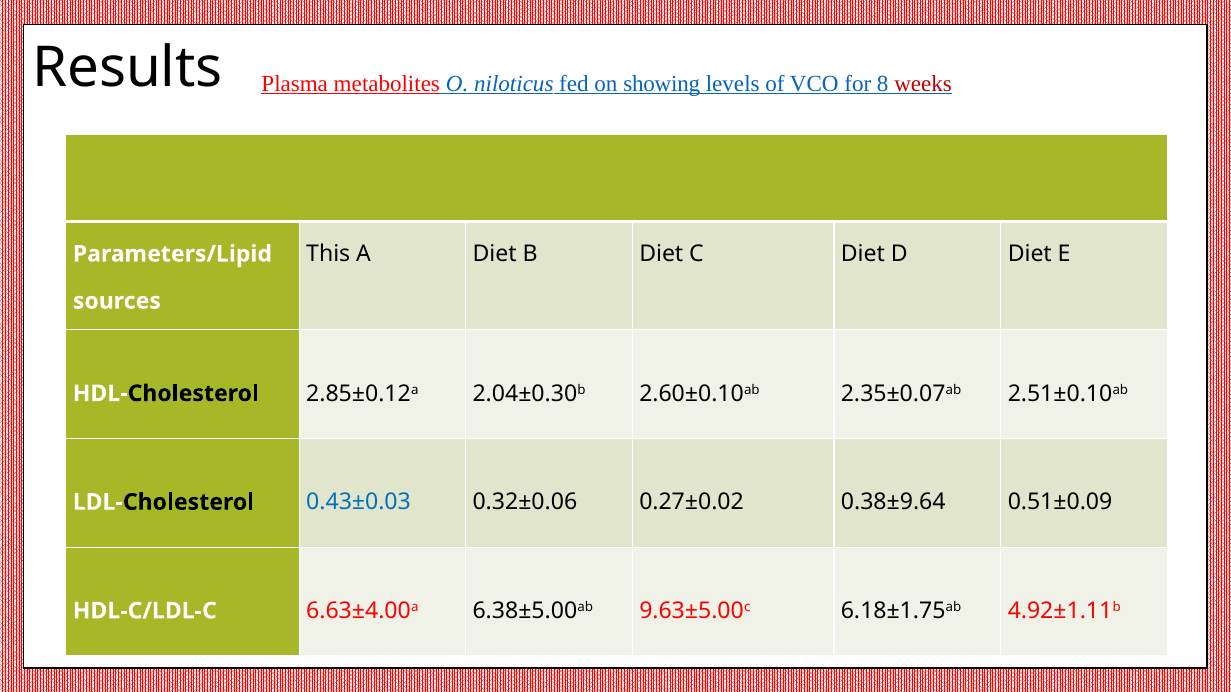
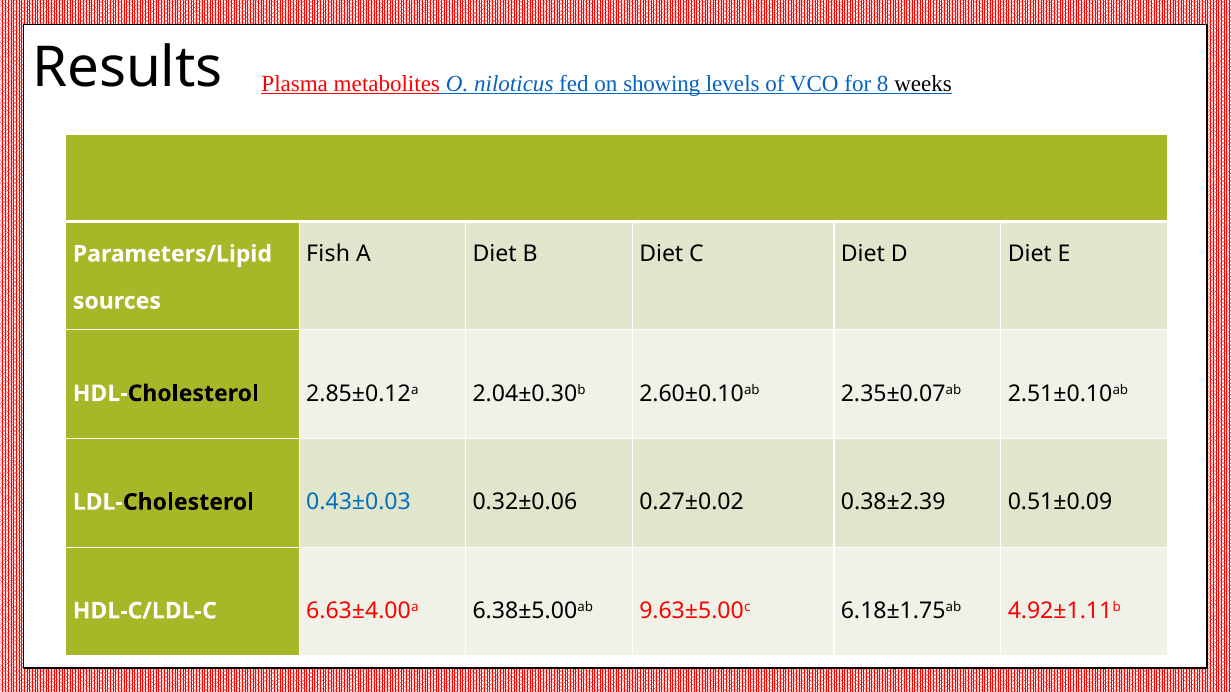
weeks colour: red -> black
This: This -> Fish
0.38±9.64: 0.38±9.64 -> 0.38±2.39
